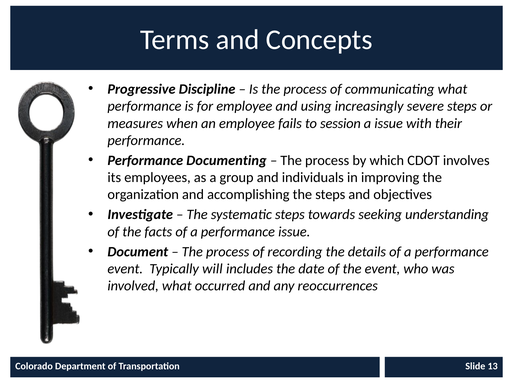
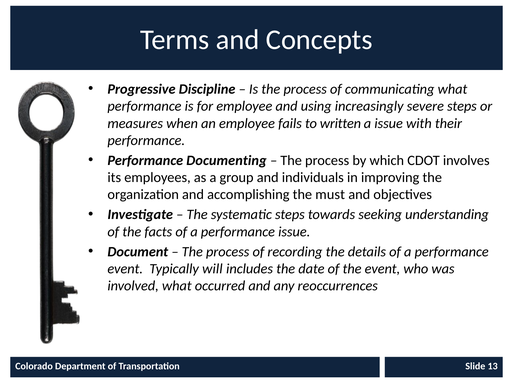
session: session -> written
the steps: steps -> must
